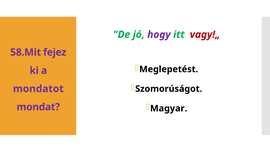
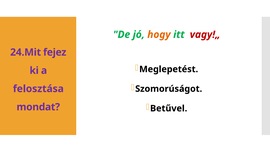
hogy colour: purple -> orange
58.Mit: 58.Mit -> 24.Mit
mondatot: mondatot -> felosztása
Magyar: Magyar -> Betűvel
